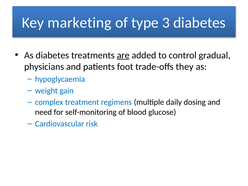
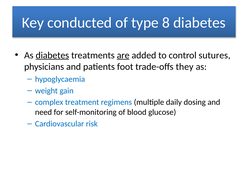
marketing: marketing -> conducted
3: 3 -> 8
diabetes at (52, 55) underline: none -> present
gradual: gradual -> sutures
